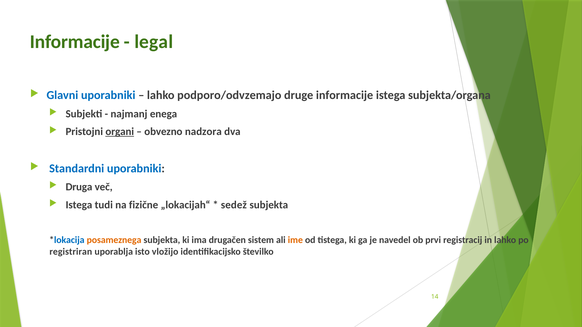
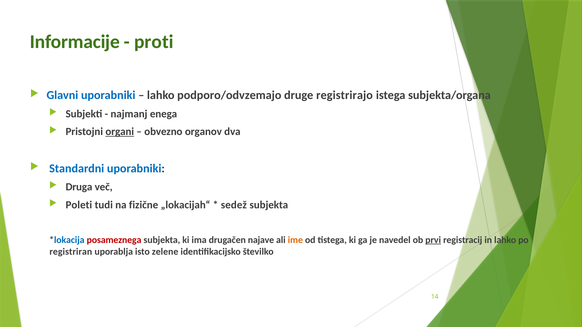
legal: legal -> proti
druge informacije: informacije -> registrirajo
nadzora: nadzora -> organov
Istega at (79, 205): Istega -> Poleti
posameznega colour: orange -> red
sistem: sistem -> najave
prvi underline: none -> present
vložijo: vložijo -> zelene
